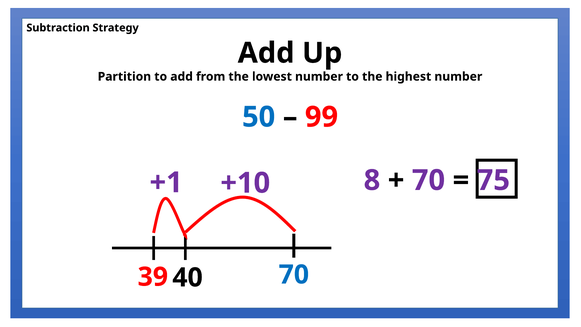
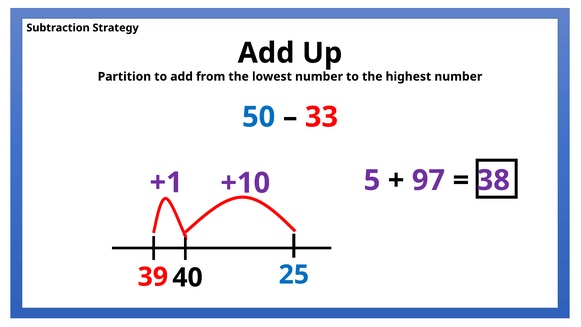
99: 99 -> 33
8: 8 -> 5
70 at (428, 180): 70 -> 97
75: 75 -> 38
70 at (294, 275): 70 -> 25
